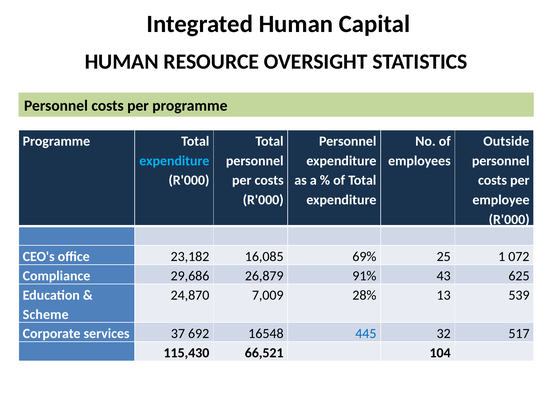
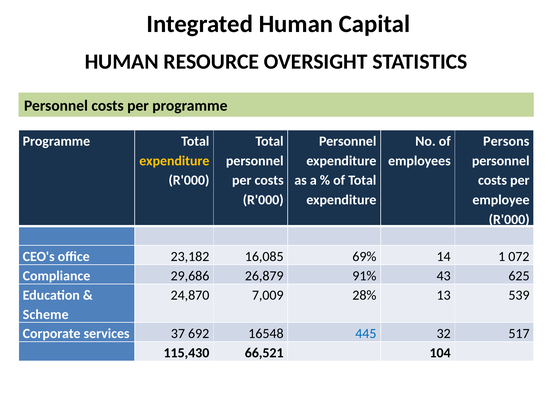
Outside: Outside -> Persons
expenditure at (174, 161) colour: light blue -> yellow
25: 25 -> 14
